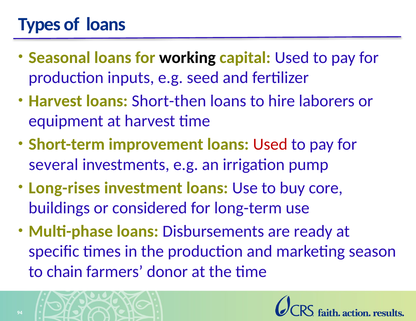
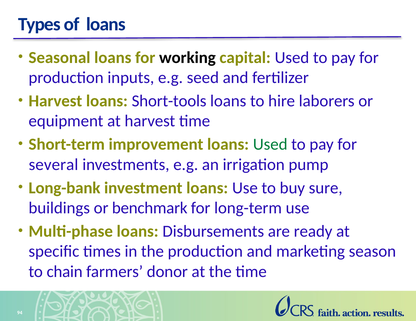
Short-then: Short-then -> Short-tools
Used at (270, 145) colour: red -> green
Long-rises: Long-rises -> Long-bank
core: core -> sure
considered: considered -> benchmark
